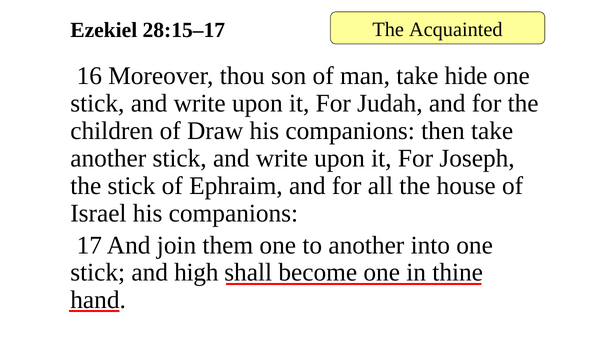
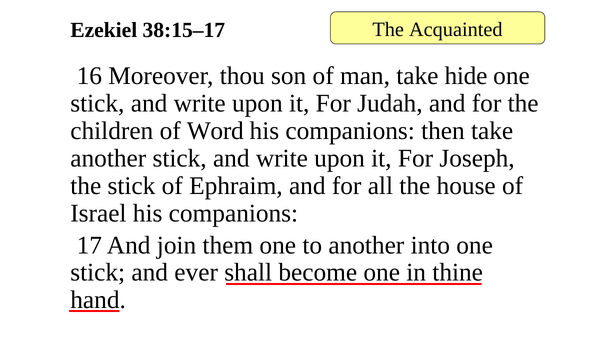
28:15–17: 28:15–17 -> 38:15–17
Draw: Draw -> Word
high: high -> ever
